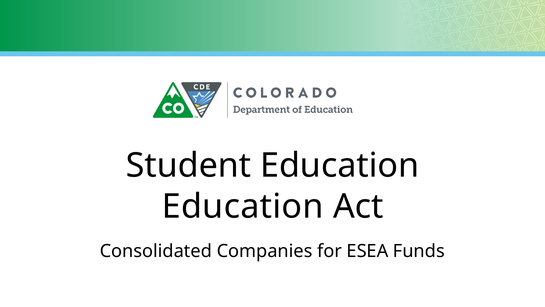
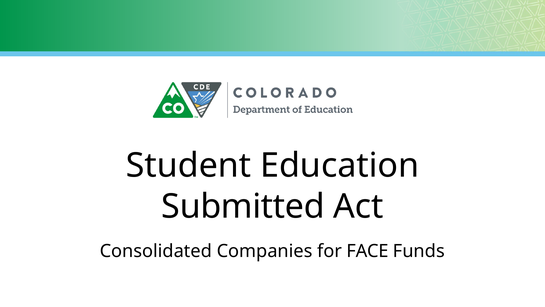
Education at (243, 206): Education -> Submitted
ESEA: ESEA -> FACE
